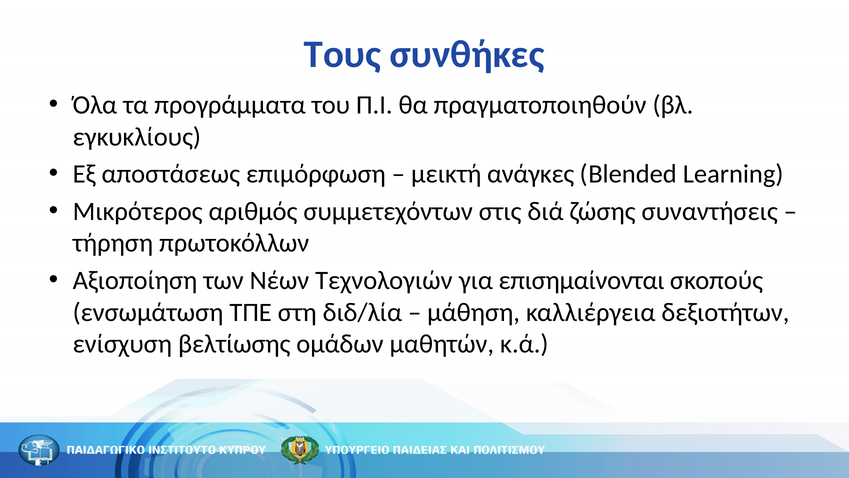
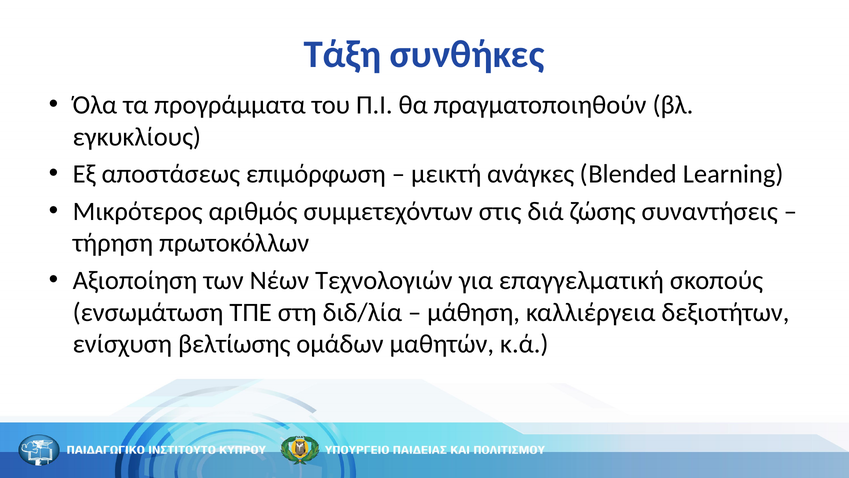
Τους: Τους -> Τάξη
επισημαίνονται: επισημαίνονται -> επαγγελματική
